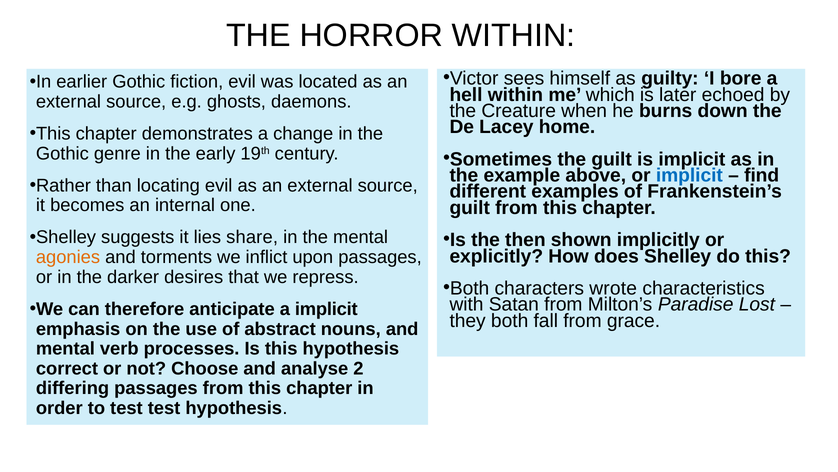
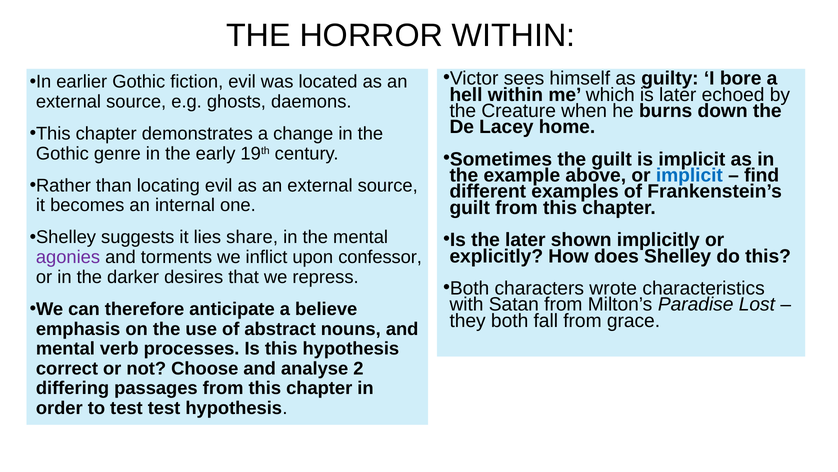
the then: then -> later
agonies colour: orange -> purple
upon passages: passages -> confessor
a implicit: implicit -> believe
